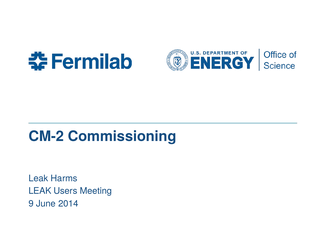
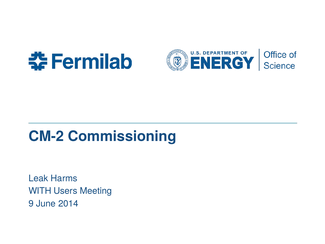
LEAK at (40, 191): LEAK -> WITH
